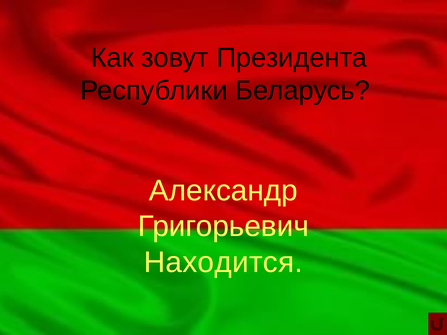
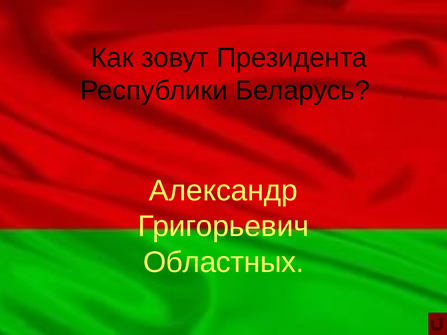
Находится: Находится -> Областных
